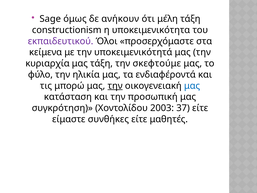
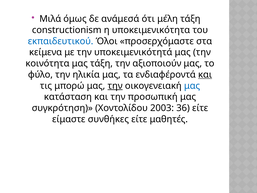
Sage: Sage -> Μιλά
ανήκουν: ανήκουν -> ανάμεσά
εκπαιδευτικού colour: purple -> blue
κυριαρχία: κυριαρχία -> κοινότητα
σκεφτούμε: σκεφτούμε -> αξιοποιούν
και at (205, 75) underline: none -> present
37: 37 -> 36
